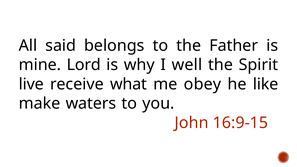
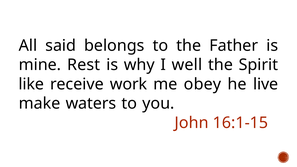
Lord: Lord -> Rest
live: live -> like
what: what -> work
like: like -> live
16:9-15: 16:9-15 -> 16:1-15
